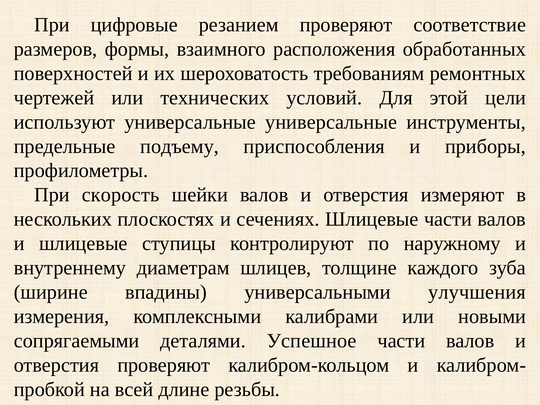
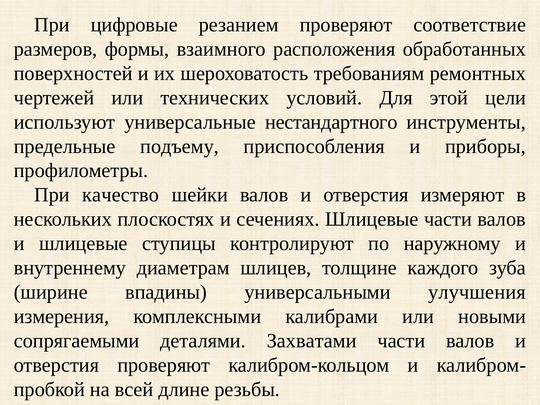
универсальные универсальные: универсальные -> нестандартного
скорость: скорость -> качество
Успешное: Успешное -> Захватами
